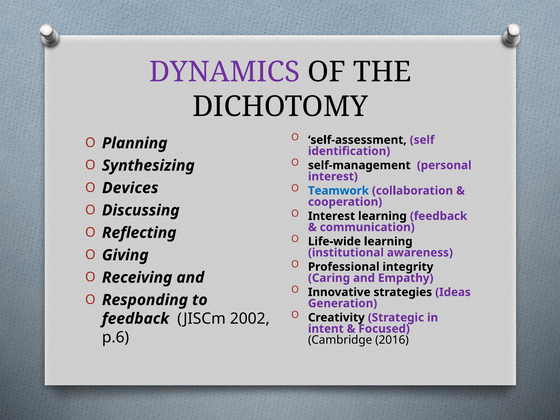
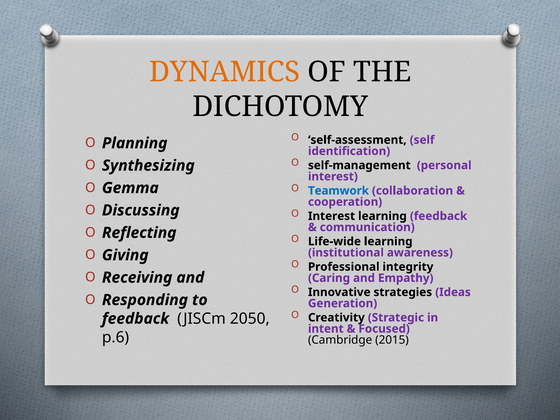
DYNAMICS colour: purple -> orange
Devices: Devices -> Gemma
2002: 2002 -> 2050
2016: 2016 -> 2015
